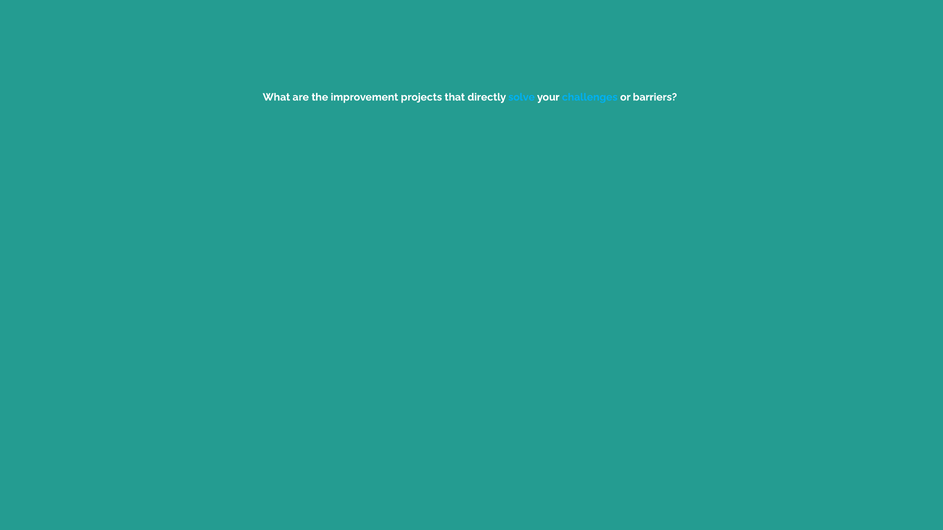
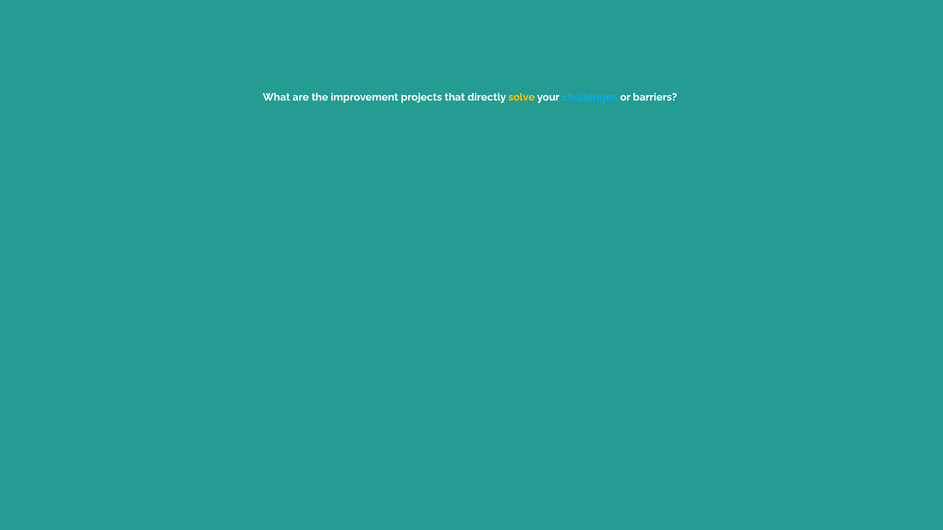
solve colour: light blue -> yellow
